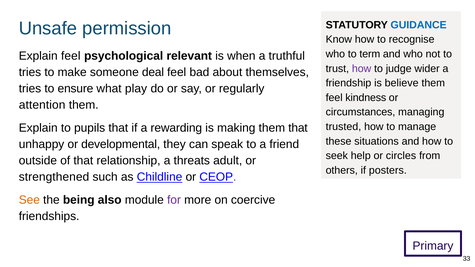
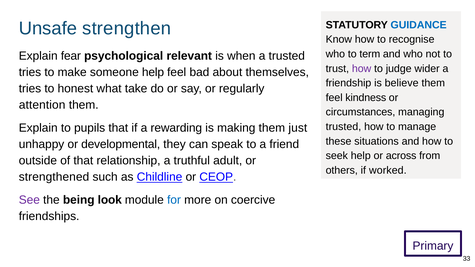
permission: permission -> strengthen
Explain feel: feel -> fear
a truthful: truthful -> trusted
someone deal: deal -> help
ensure: ensure -> honest
play: play -> take
them that: that -> just
circles: circles -> across
threats: threats -> truthful
posters: posters -> worked
See colour: orange -> purple
also: also -> look
for colour: purple -> blue
